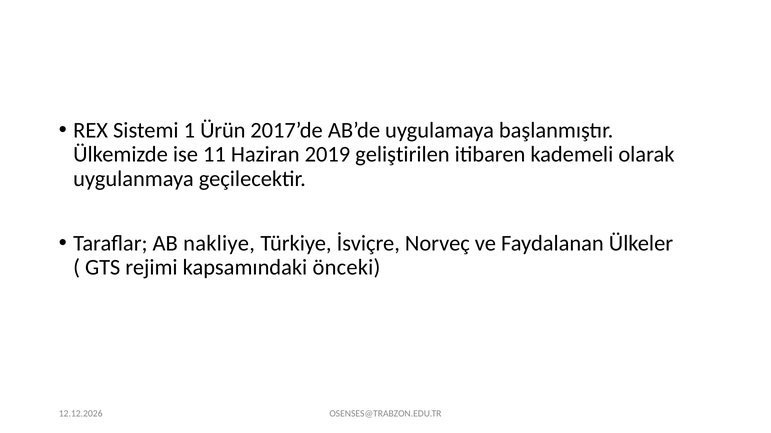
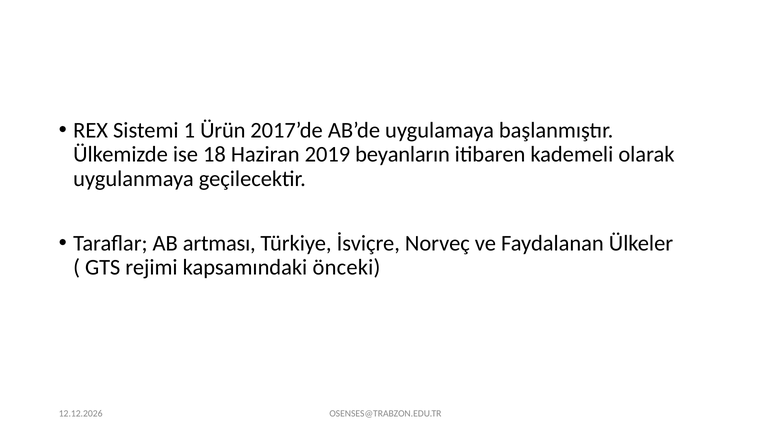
11: 11 -> 18
geliştirilen: geliştirilen -> beyanların
nakliye: nakliye -> artması
